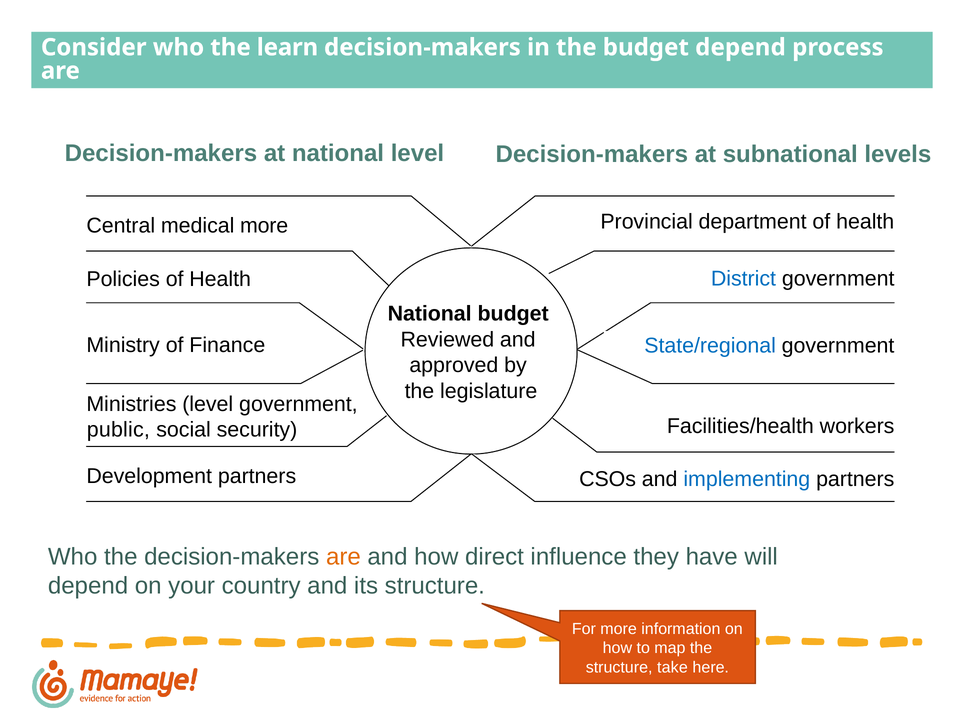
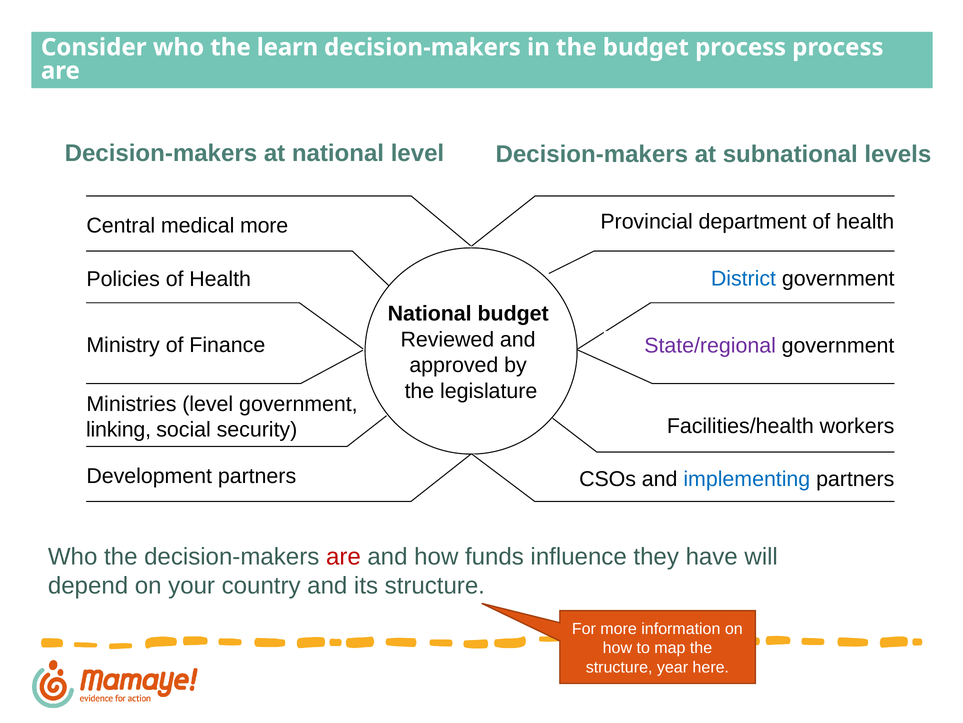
budget depend: depend -> process
State/regional colour: blue -> purple
public: public -> linking
are at (343, 556) colour: orange -> red
direct: direct -> funds
take: take -> year
